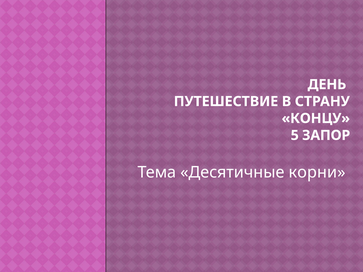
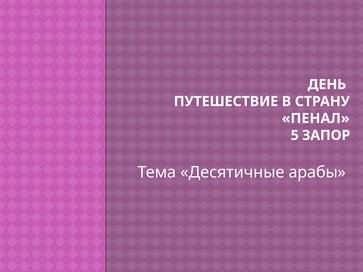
КОНЦУ: КОНЦУ -> ПЕНАЛ
корни: корни -> арабы
